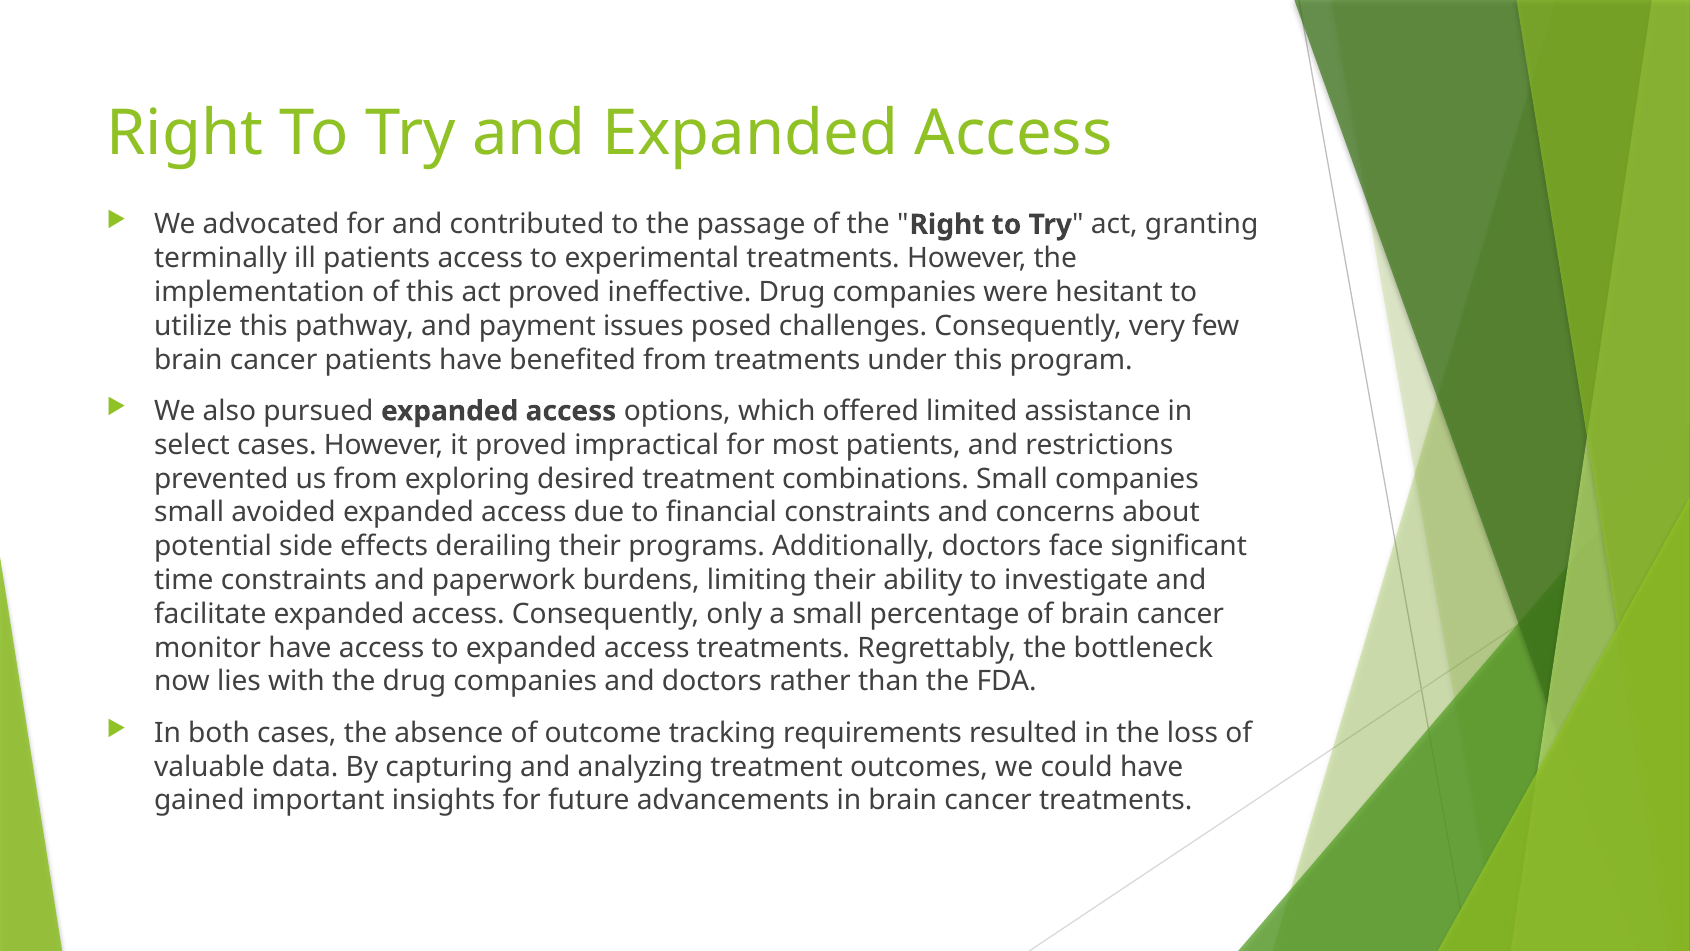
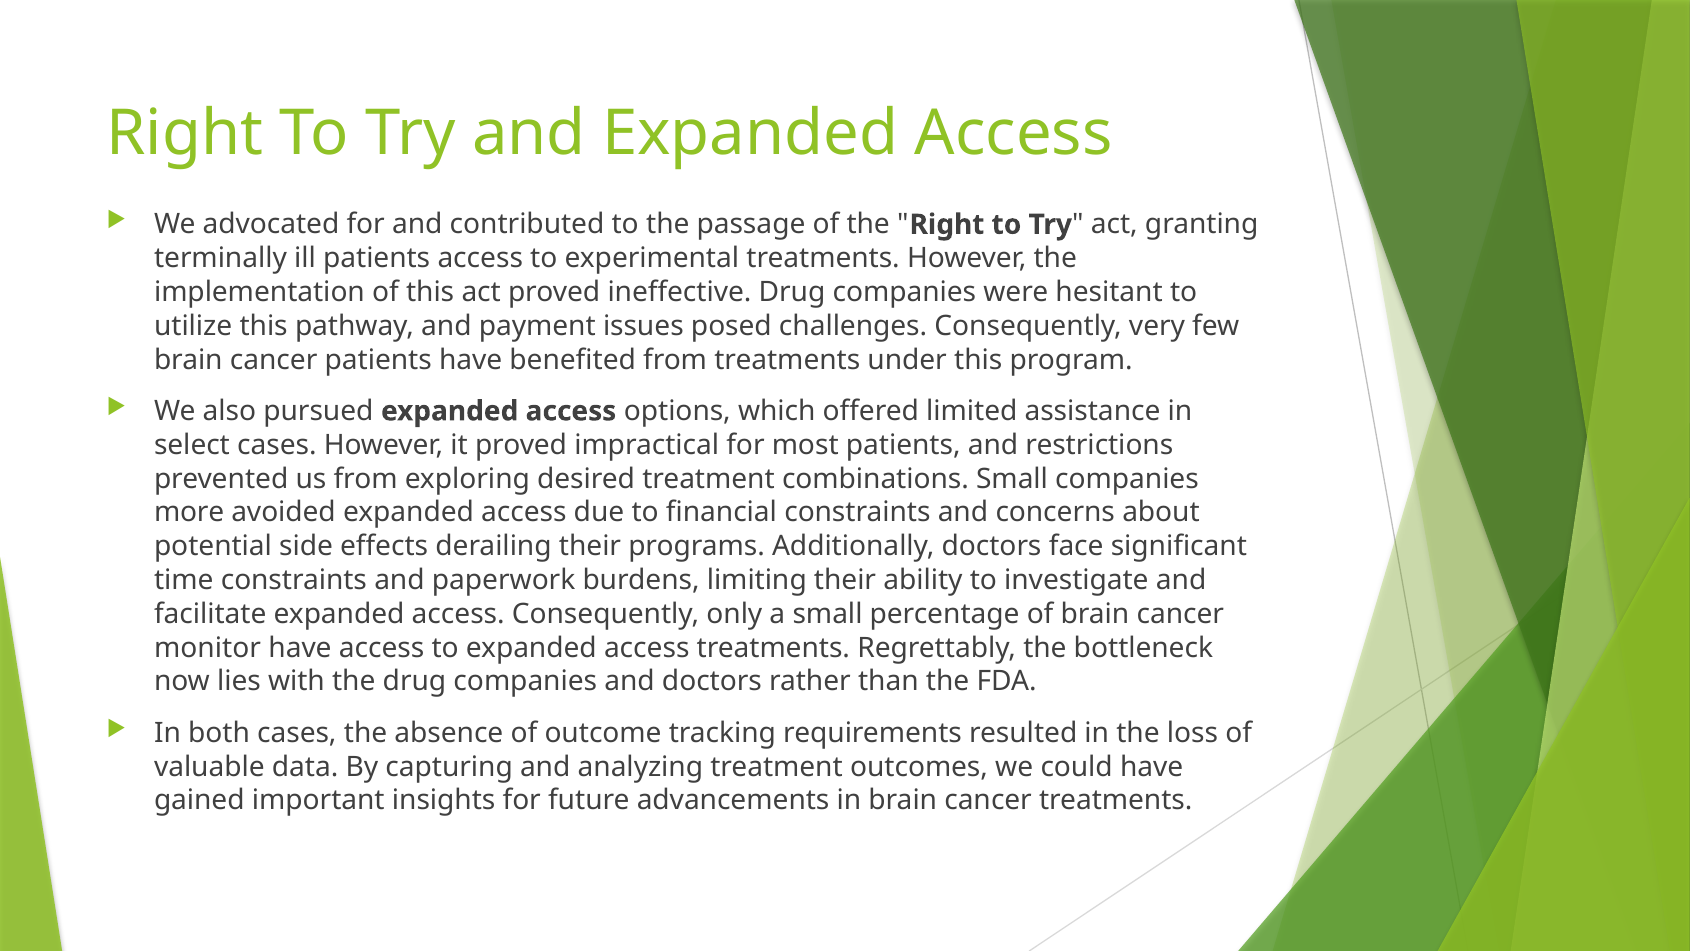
small at (189, 512): small -> more
